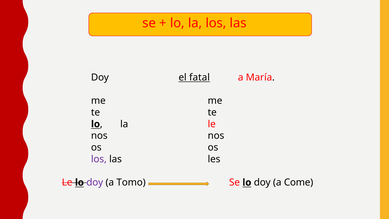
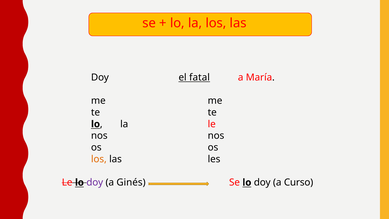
los at (99, 159) colour: purple -> orange
Tomo: Tomo -> Ginés
Come: Come -> Curso
